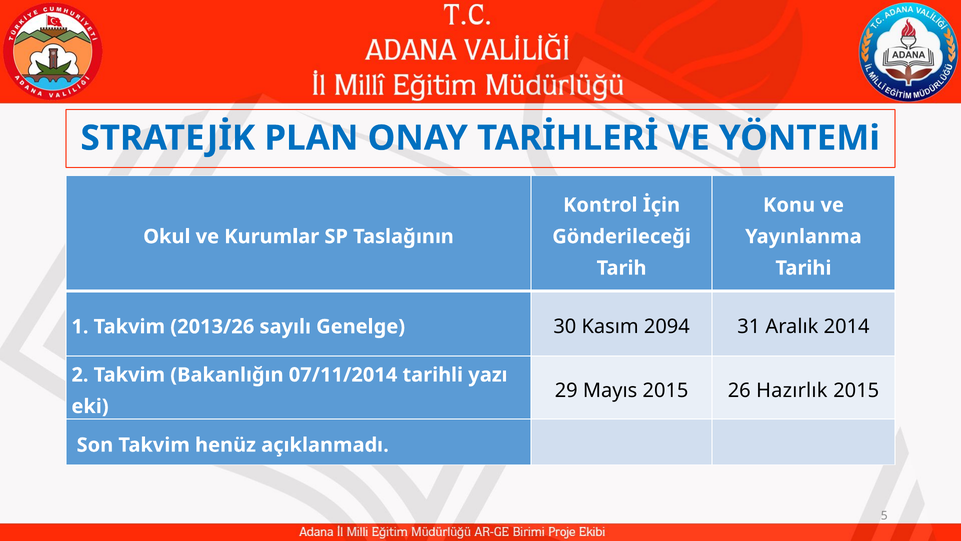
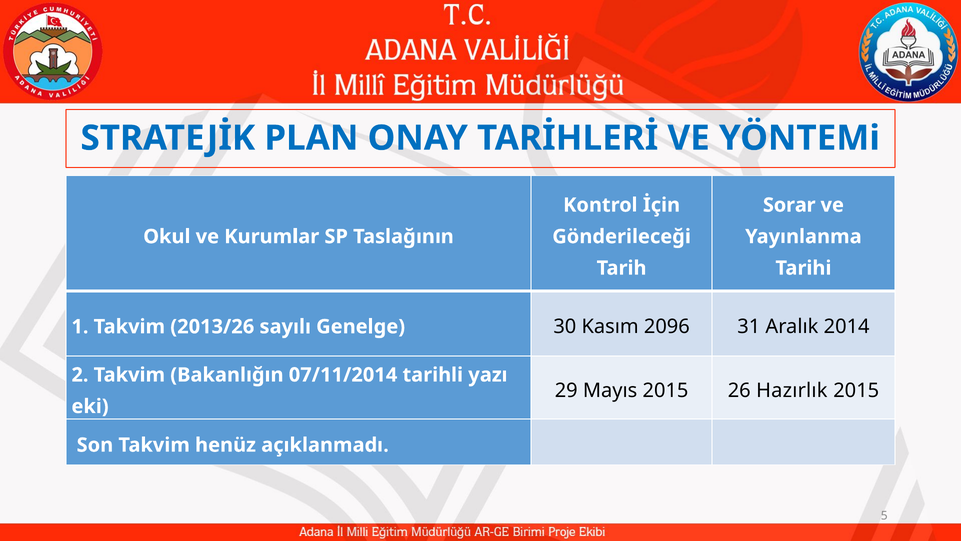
Konu: Konu -> Sorar
2094: 2094 -> 2096
